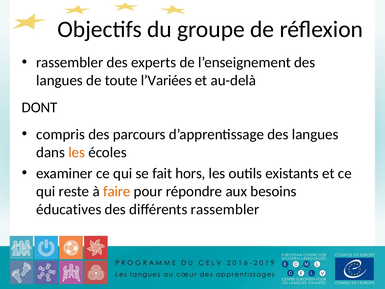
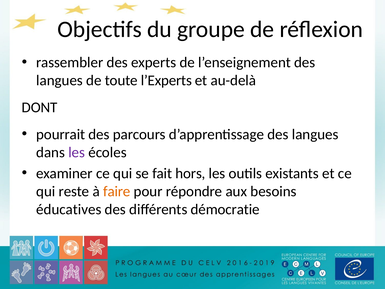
l’Variées: l’Variées -> l’Experts
compris: compris -> pourrait
les at (77, 152) colour: orange -> purple
différents rassembler: rassembler -> démocratie
